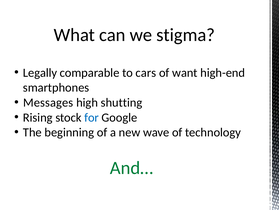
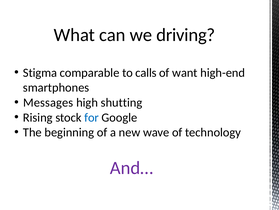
stigma: stigma -> driving
Legally: Legally -> Stigma
cars: cars -> calls
And… colour: green -> purple
